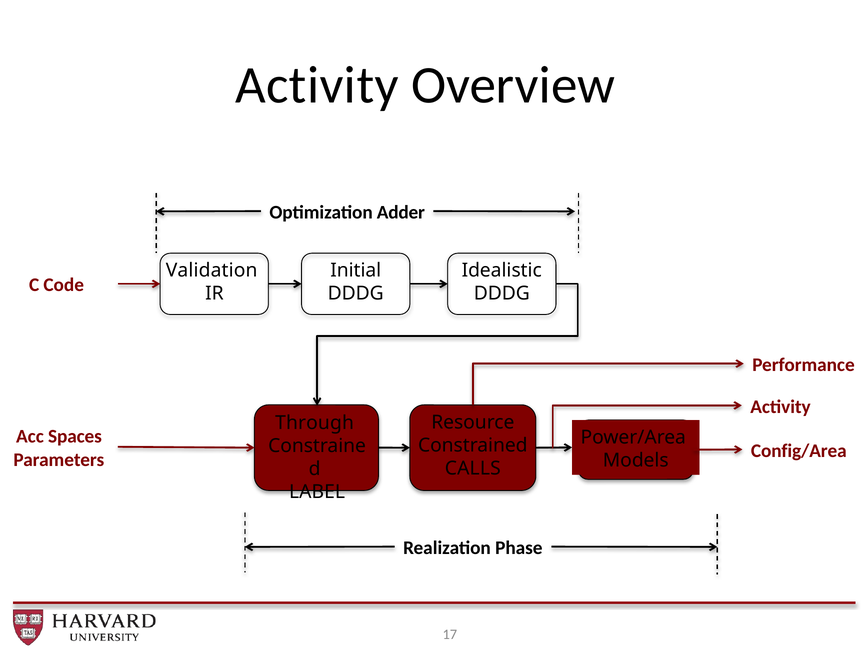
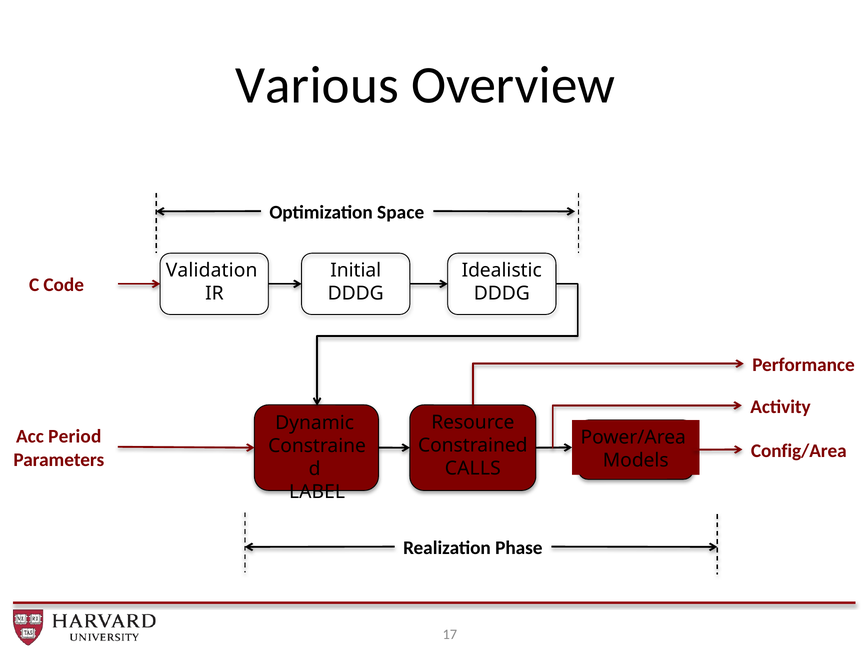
Activity at (317, 85): Activity -> Various
Adder: Adder -> Space
Through: Through -> Dynamic
Spaces: Spaces -> Period
